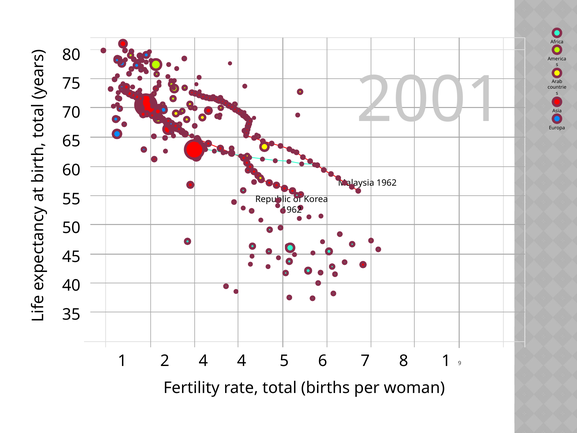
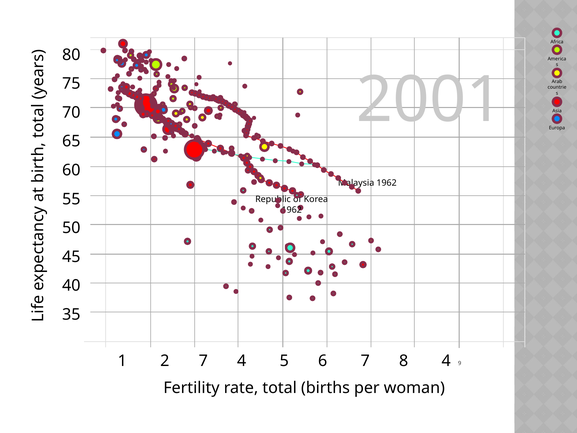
2 4: 4 -> 7
8 1: 1 -> 4
